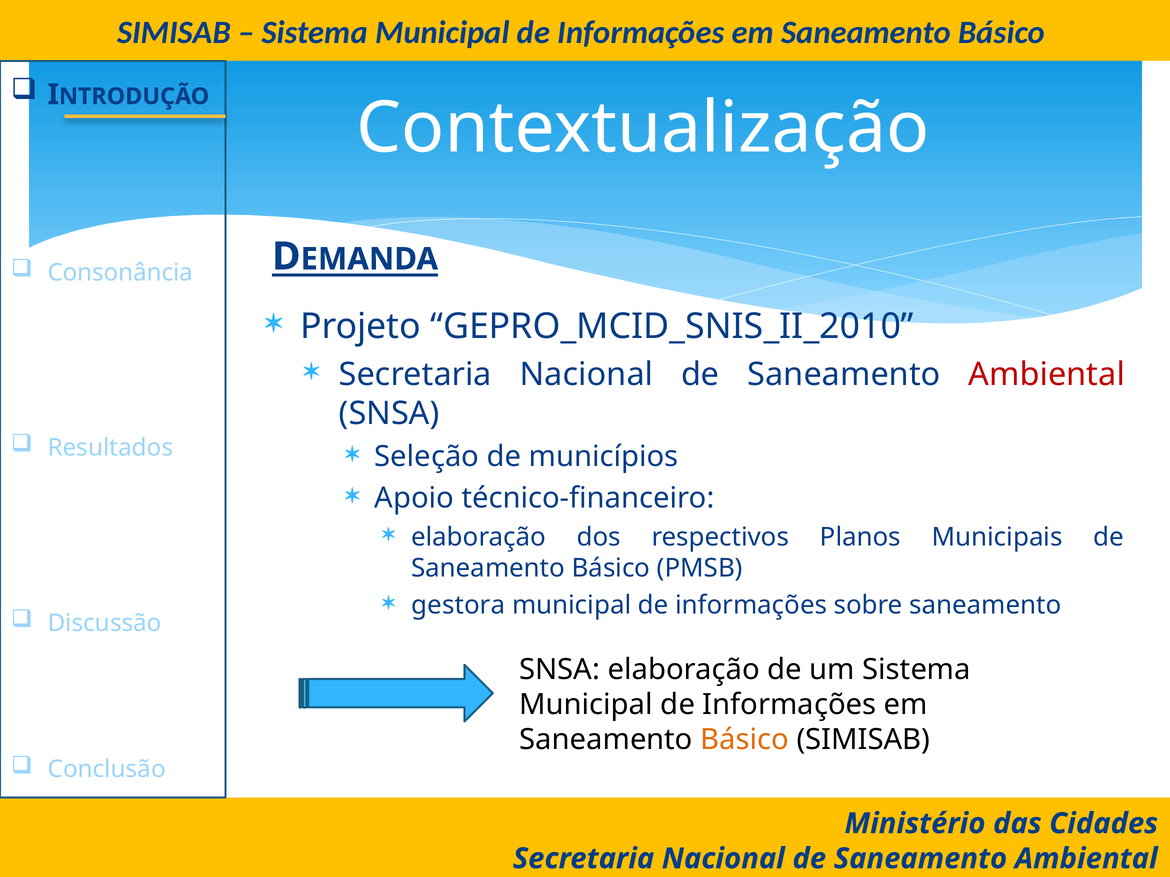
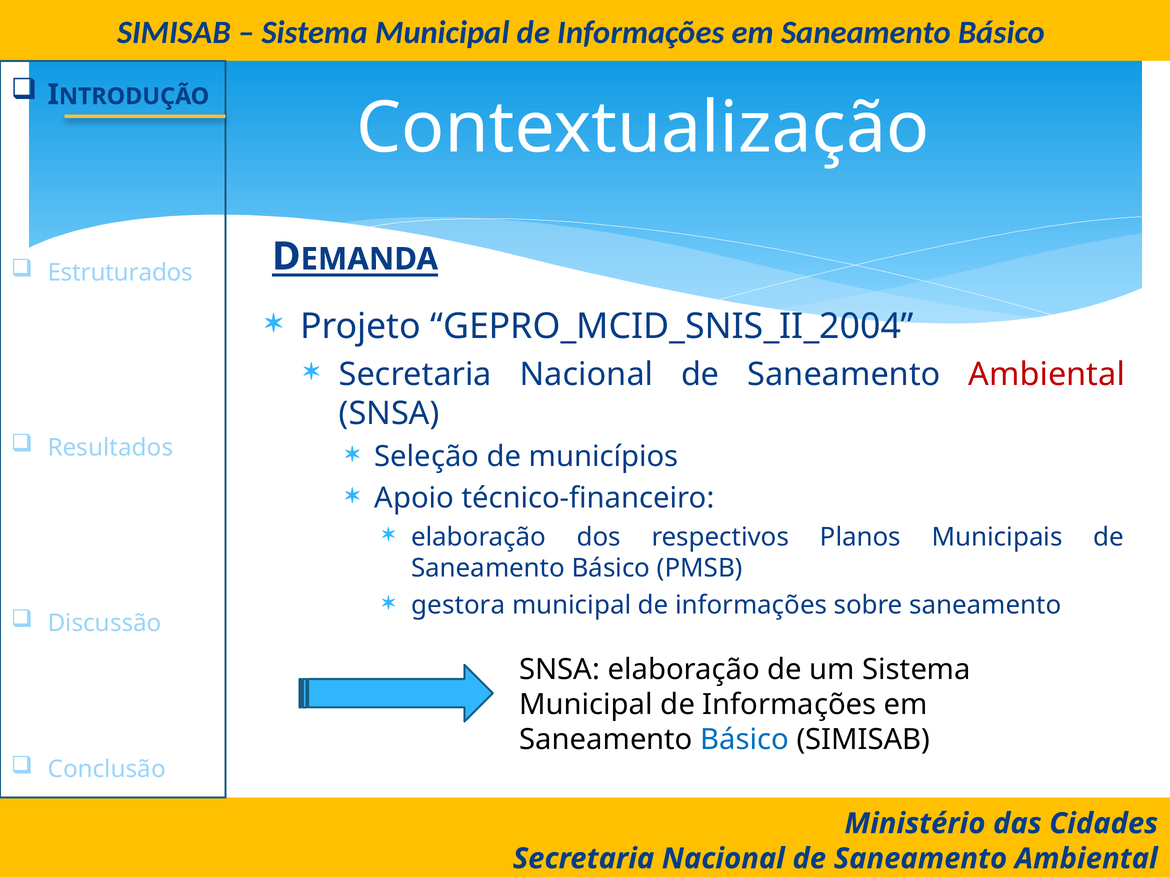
Consonância: Consonância -> Estruturados
GEPRO_MCID_SNIS_II_2010: GEPRO_MCID_SNIS_II_2010 -> GEPRO_MCID_SNIS_II_2004
Básico at (745, 740) colour: orange -> blue
